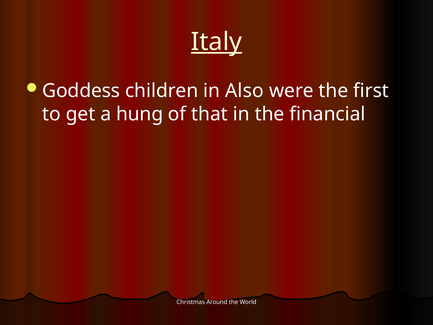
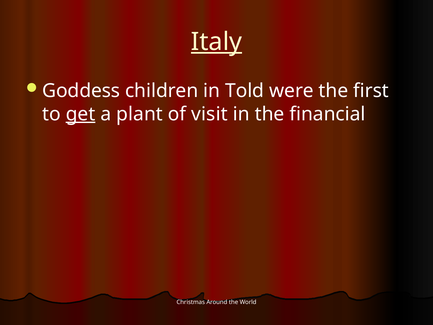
Also: Also -> Told
get underline: none -> present
hung: hung -> plant
that: that -> visit
